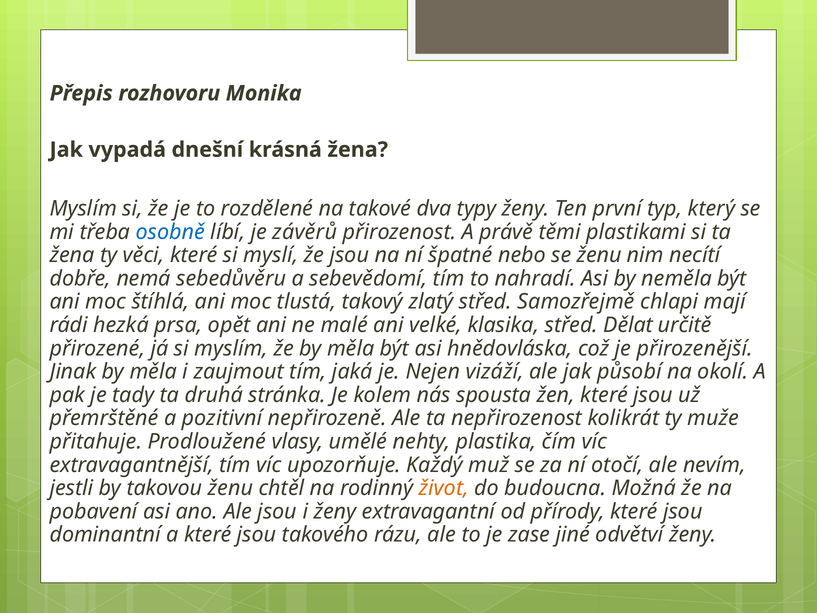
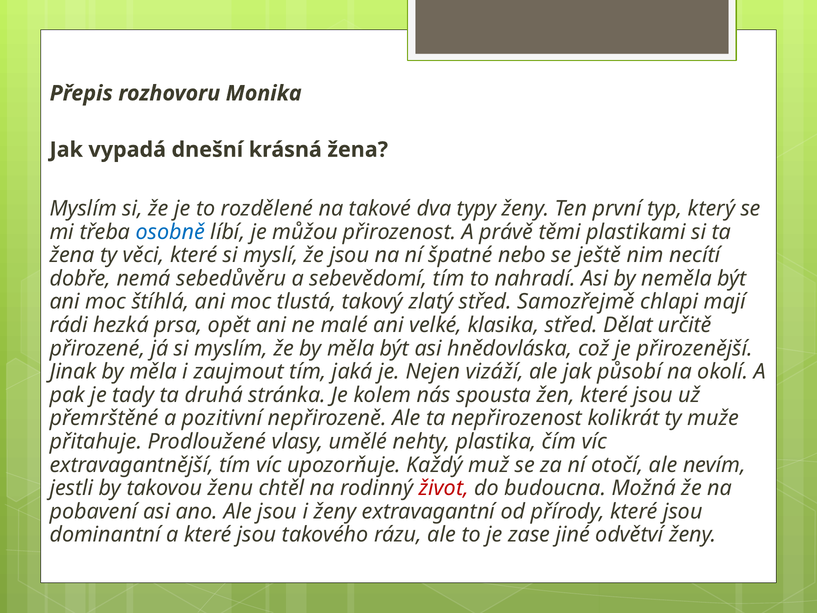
závěrů: závěrů -> můžou
se ženu: ženu -> ještě
život colour: orange -> red
